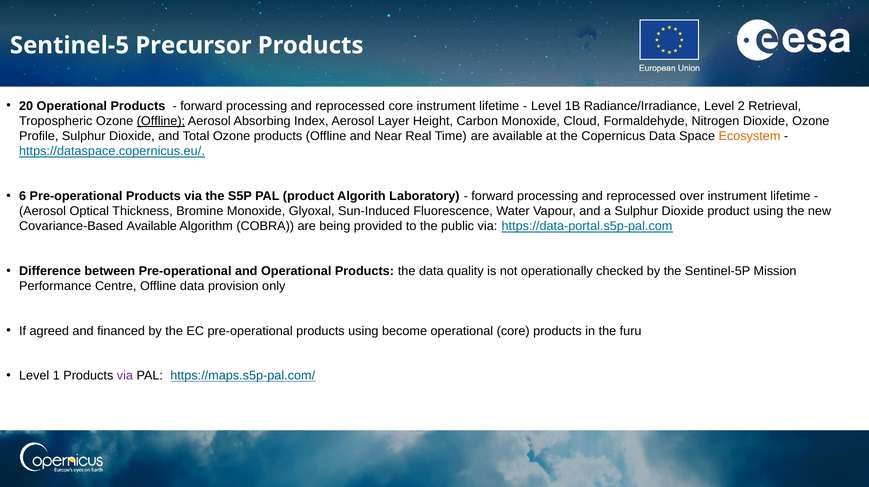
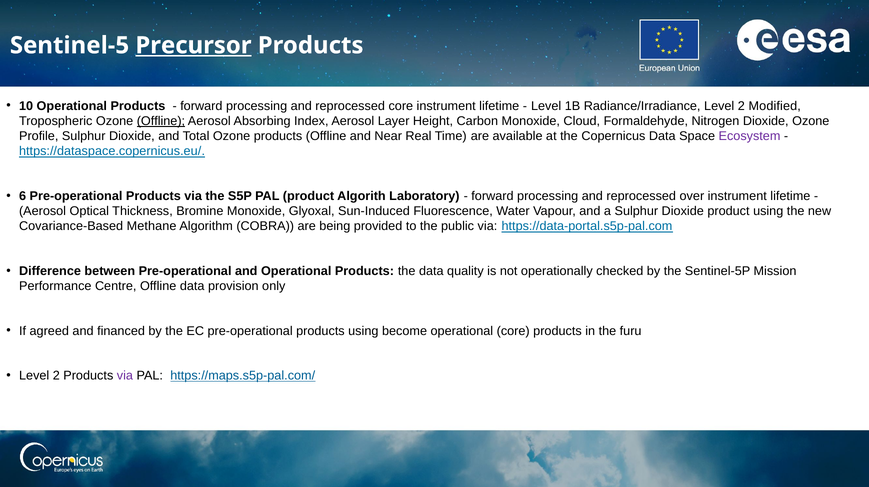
Precursor underline: none -> present
20: 20 -> 10
Retrieval: Retrieval -> Modified
Ecosystem colour: orange -> purple
Covariance-Based Available: Available -> Methane
1 at (56, 376): 1 -> 2
